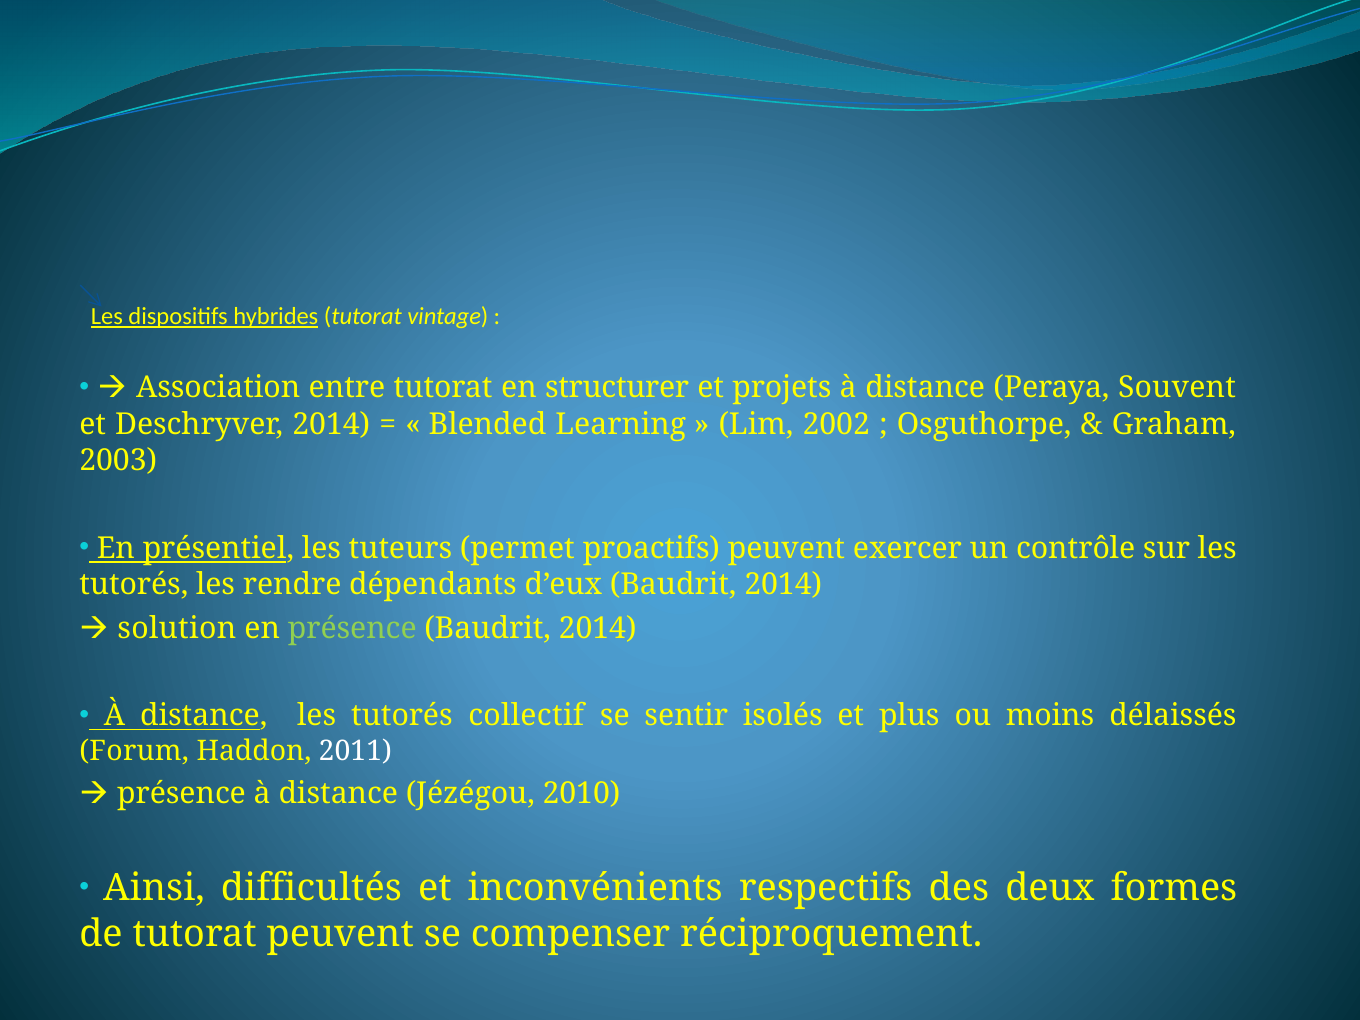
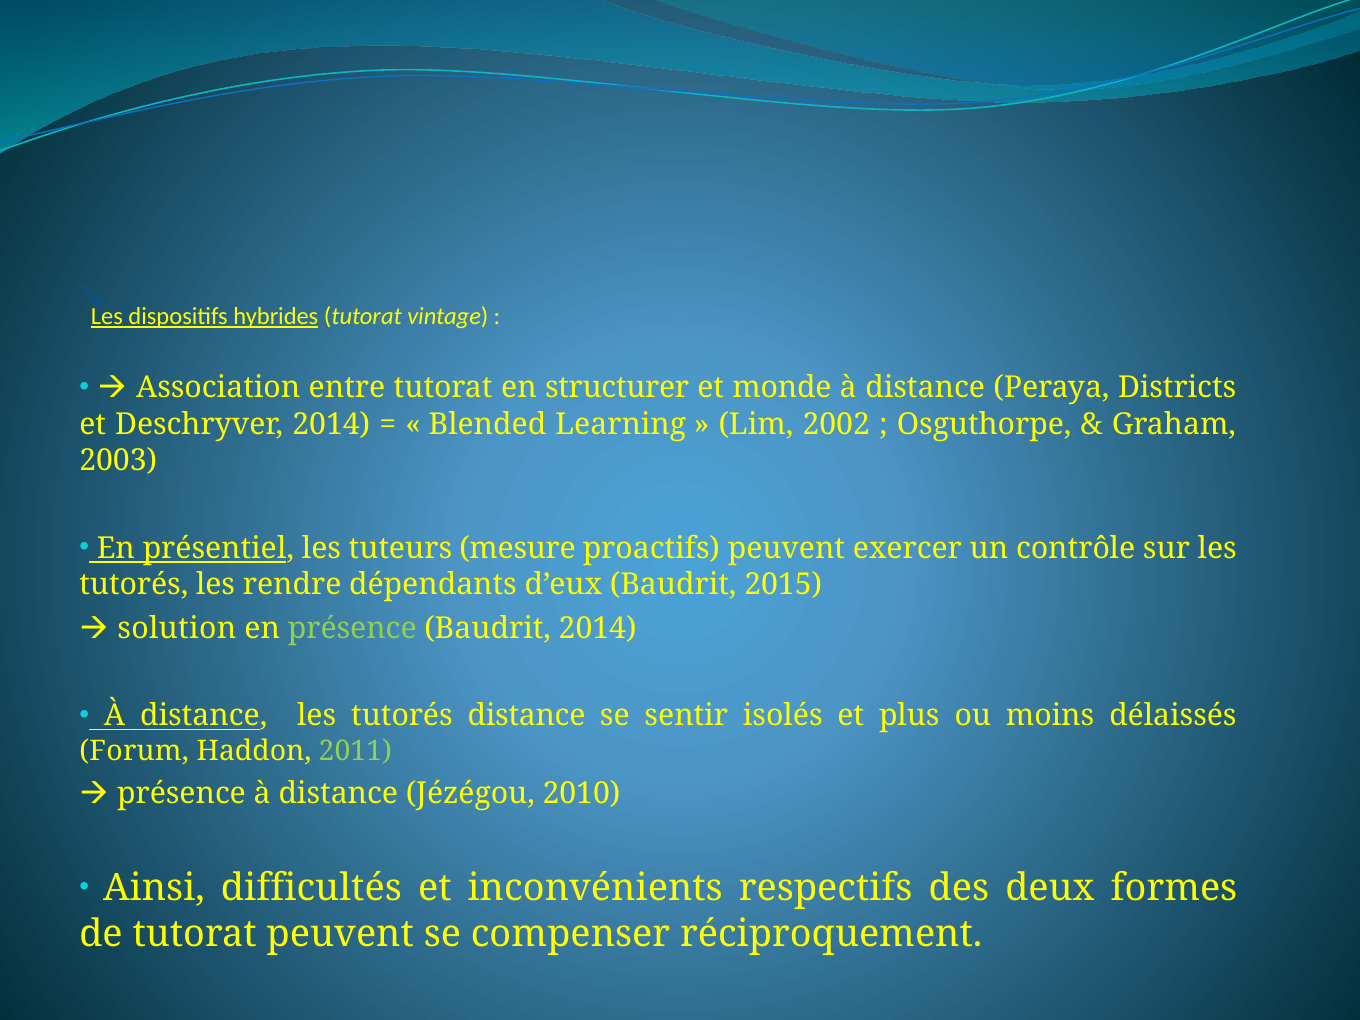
projets: projets -> monde
Souvent: Souvent -> Districts
permet: permet -> mesure
d’eux Baudrit 2014: 2014 -> 2015
tutorés collectif: collectif -> distance
2011 colour: white -> light green
